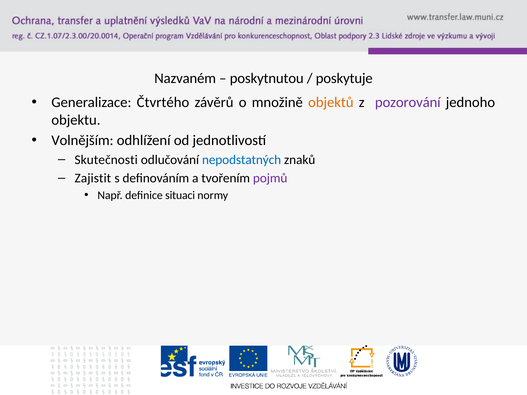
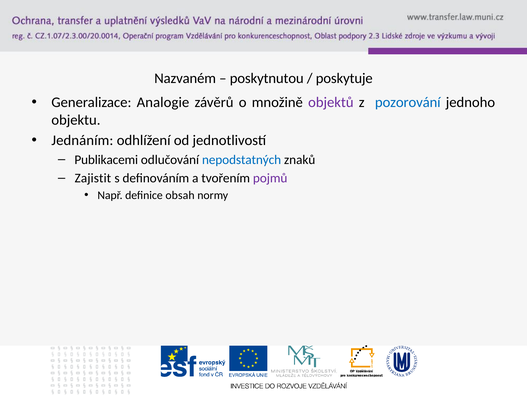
Čtvrtého: Čtvrtého -> Analogie
objektů colour: orange -> purple
pozorování colour: purple -> blue
Volnějším: Volnějším -> Jednáním
Skutečnosti: Skutečnosti -> Publikacemi
situaci: situaci -> obsah
